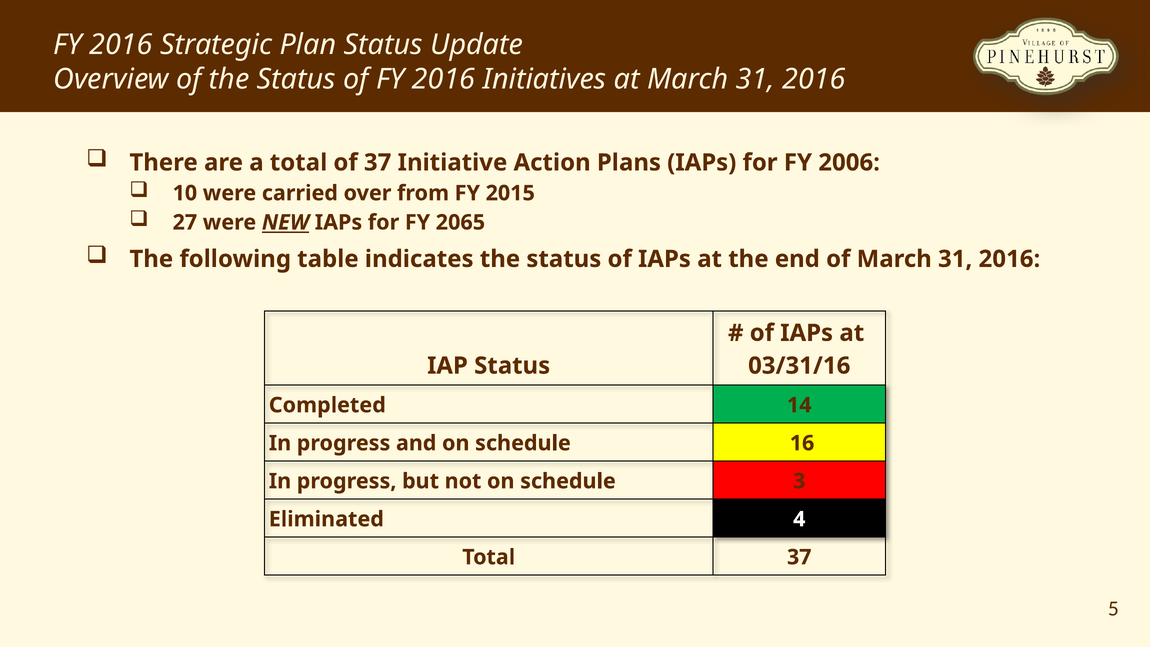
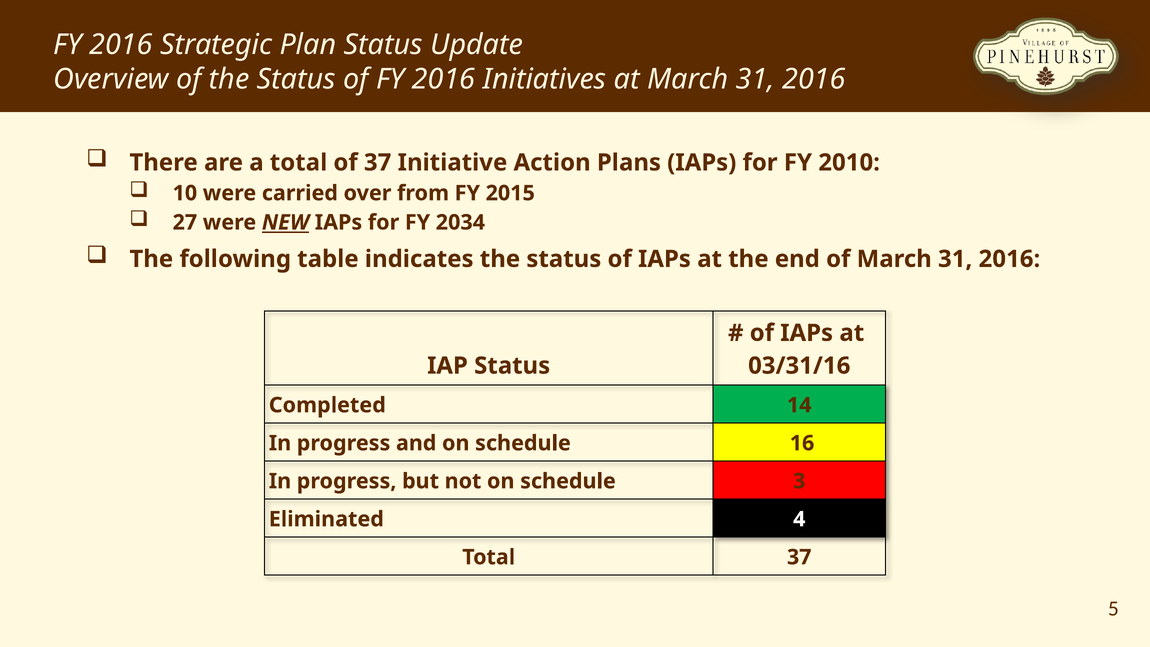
2006: 2006 -> 2010
2065: 2065 -> 2034
